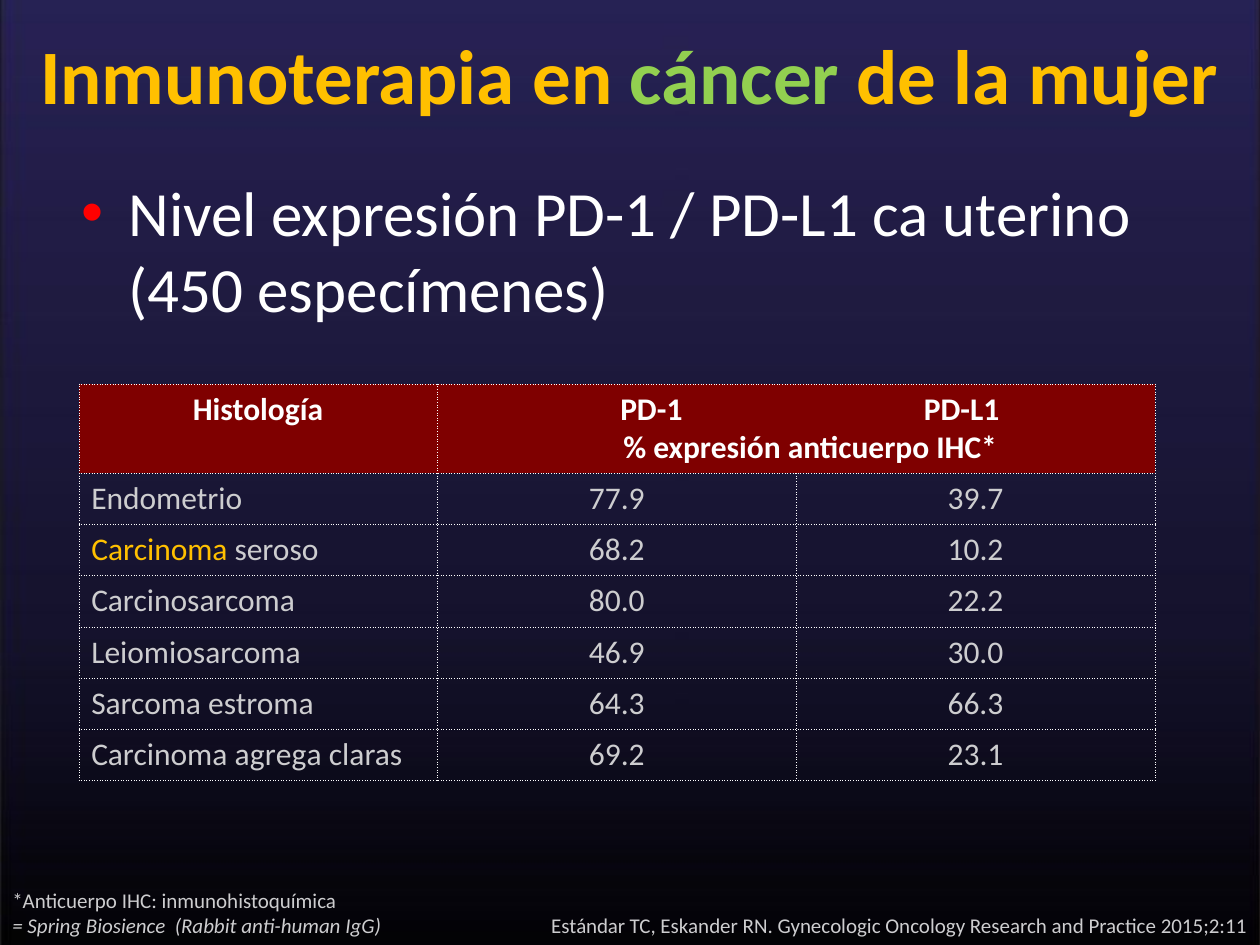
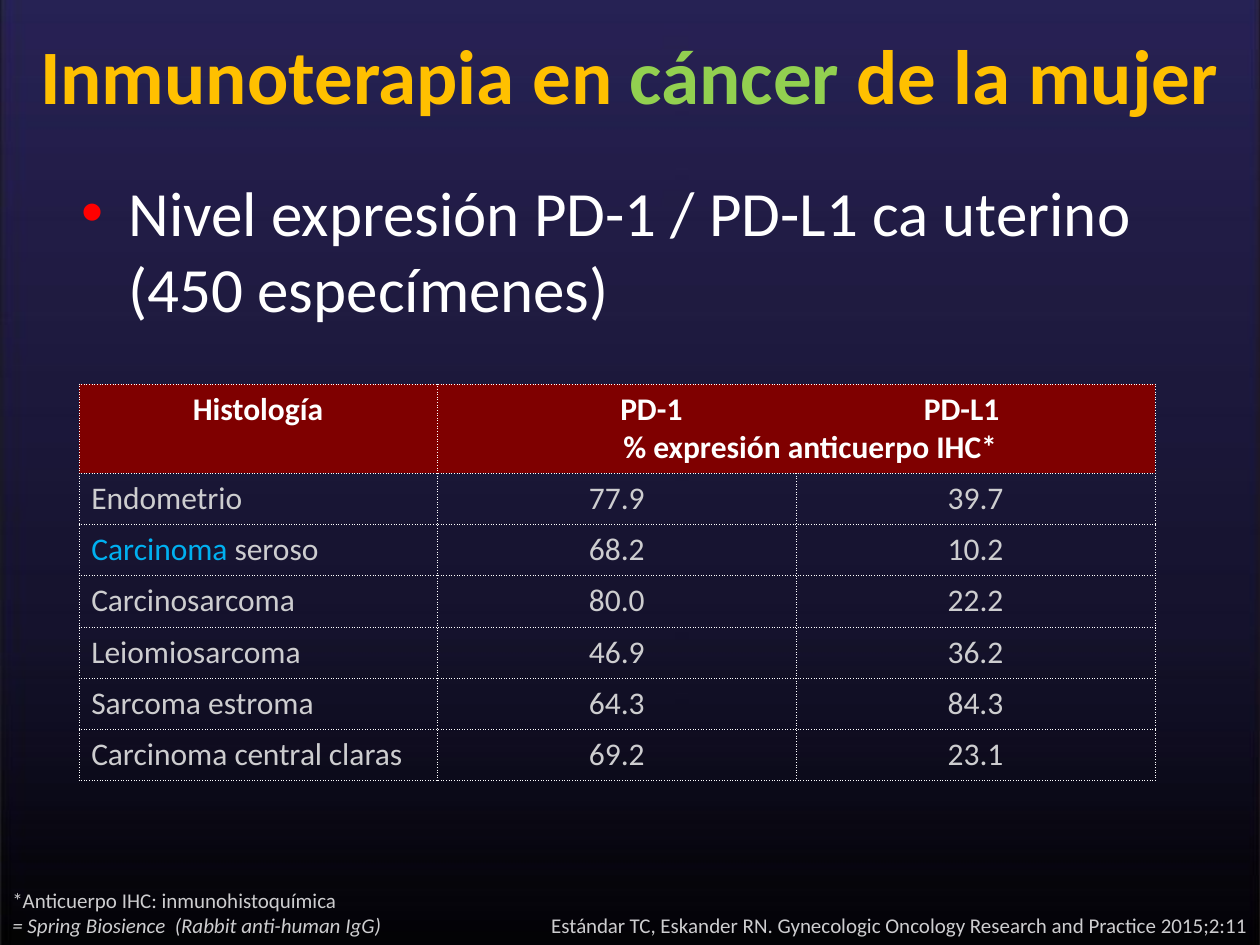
Carcinoma at (159, 550) colour: yellow -> light blue
30.0: 30.0 -> 36.2
66.3: 66.3 -> 84.3
agrega: agrega -> central
